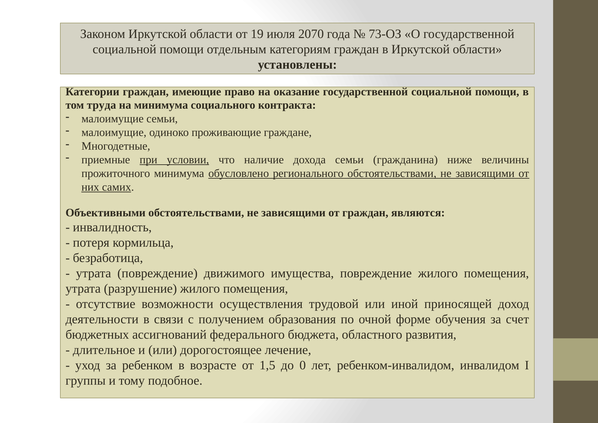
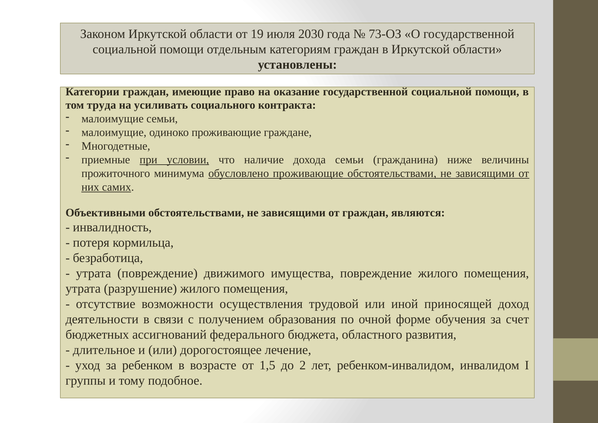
2070: 2070 -> 2030
на минимума: минимума -> усиливать
обусловлено регионального: регионального -> проживающие
0: 0 -> 2
